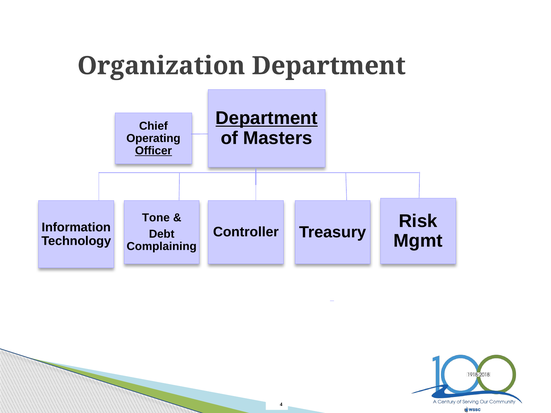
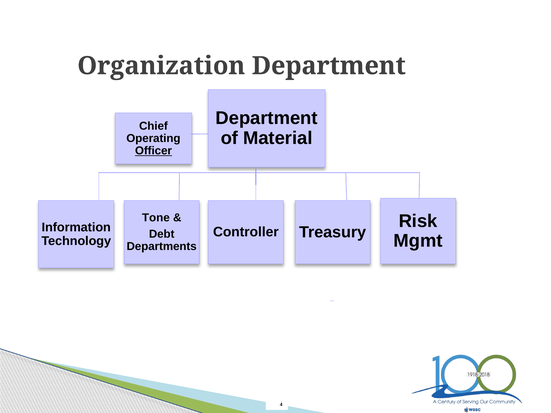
Department at (267, 118) underline: present -> none
Masters: Masters -> Material
Complaining: Complaining -> Departments
